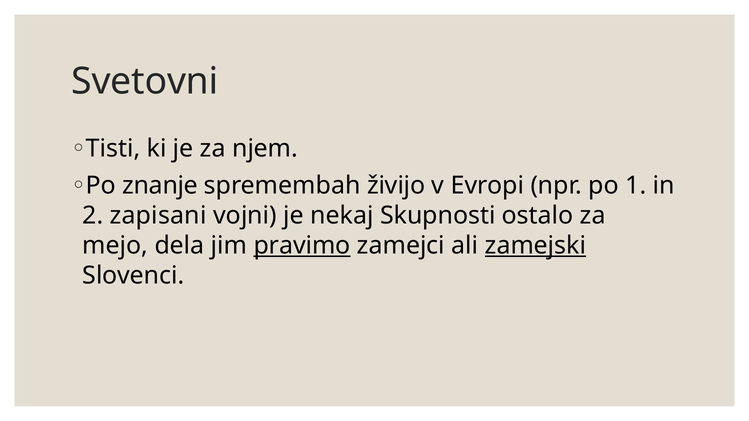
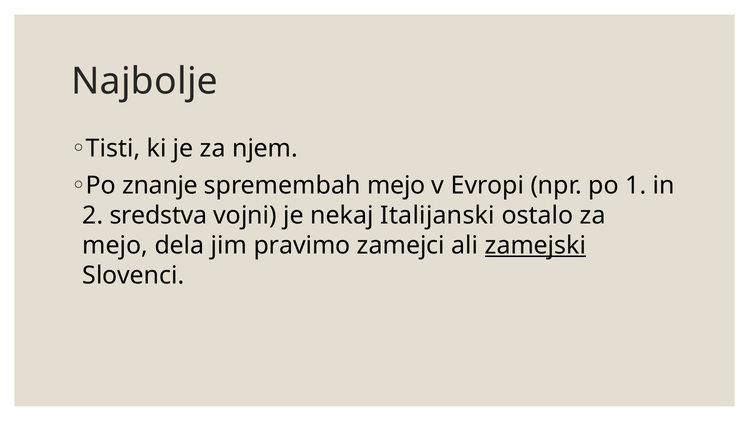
Svetovni: Svetovni -> Najbolje
spremembah živijo: živijo -> mejo
zapisani: zapisani -> sredstva
Skupnosti: Skupnosti -> Italijanski
pravimo underline: present -> none
